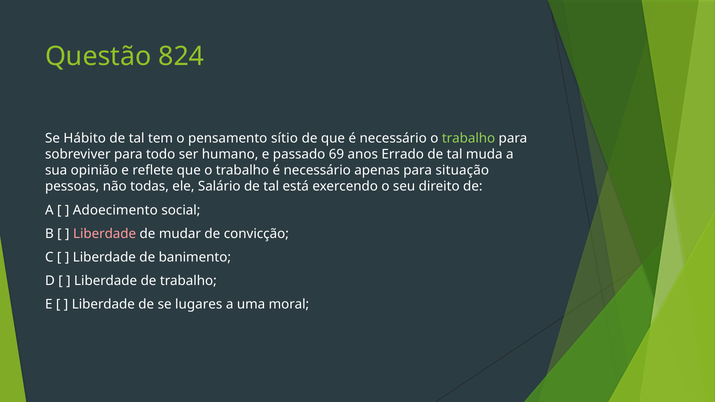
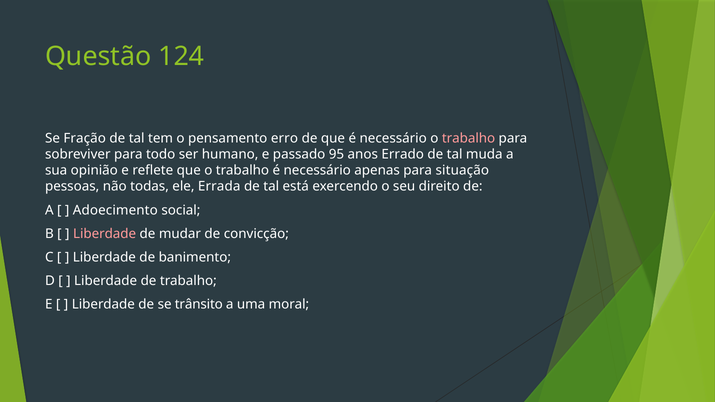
824: 824 -> 124
Hábito: Hábito -> Fração
sítio: sítio -> erro
trabalho at (469, 138) colour: light green -> pink
69: 69 -> 95
Salário: Salário -> Errada
lugares: lugares -> trânsito
